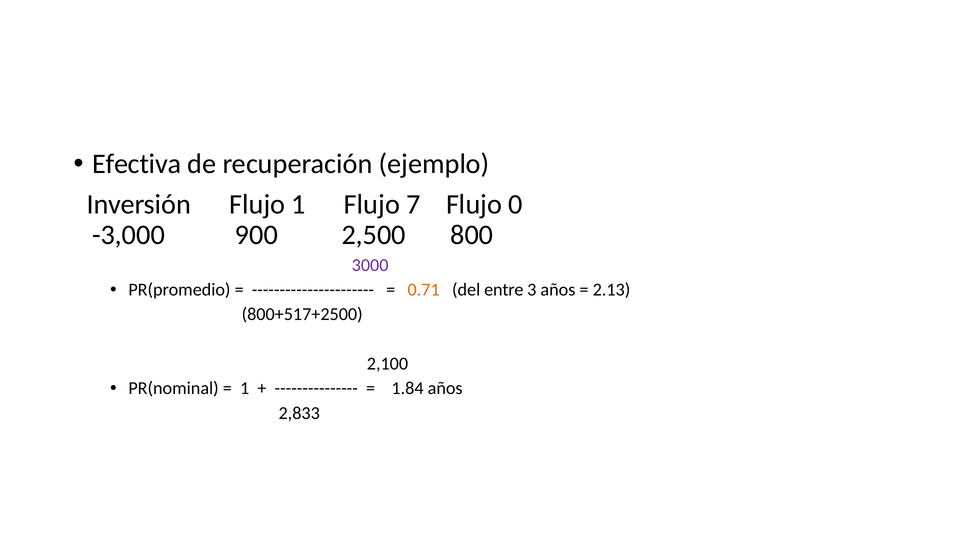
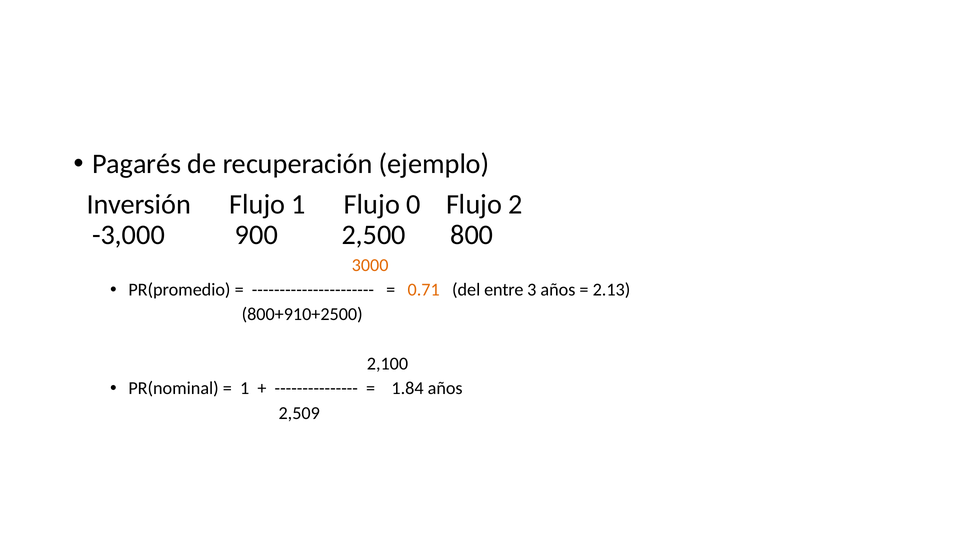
Efectiva: Efectiva -> Pagarés
7: 7 -> 0
0: 0 -> 2
3000 colour: purple -> orange
800+517+2500: 800+517+2500 -> 800+910+2500
2,833: 2,833 -> 2,509
